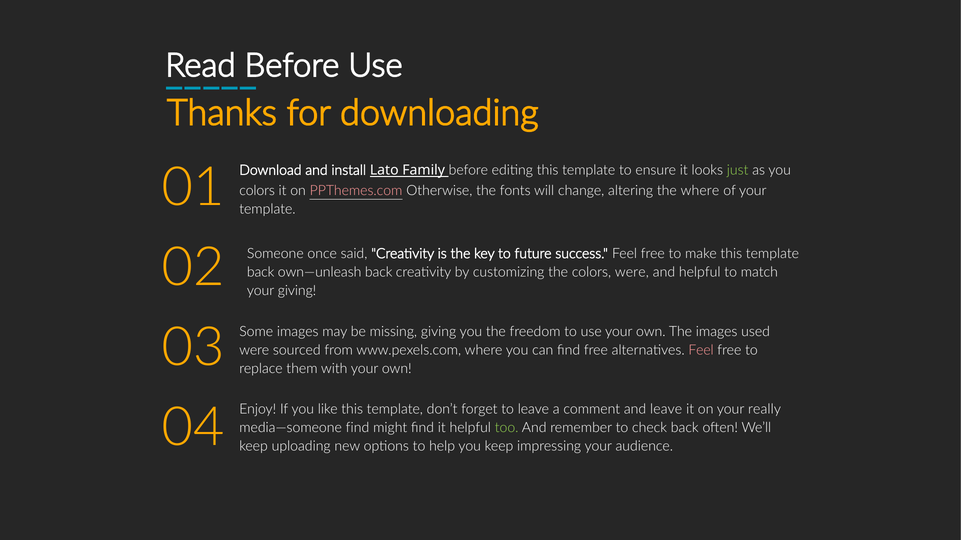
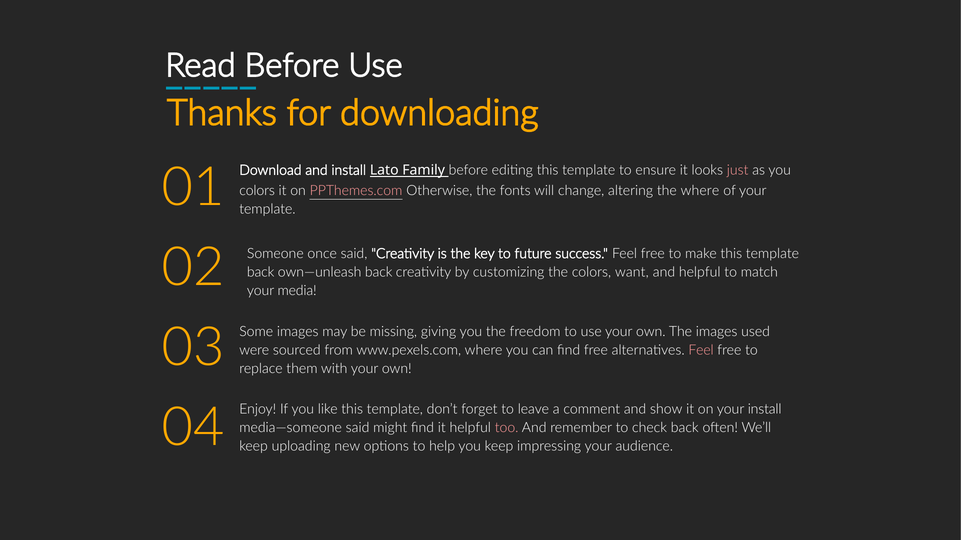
just colour: light green -> pink
colors were: were -> want
your giving: giving -> media
and leave: leave -> show
your really: really -> install
media—someone find: find -> said
too colour: light green -> pink
